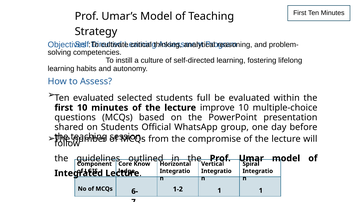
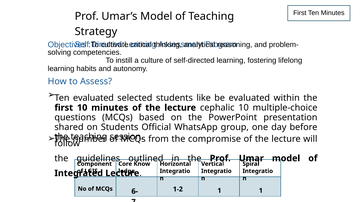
full: full -> like
improve: improve -> cephalic
